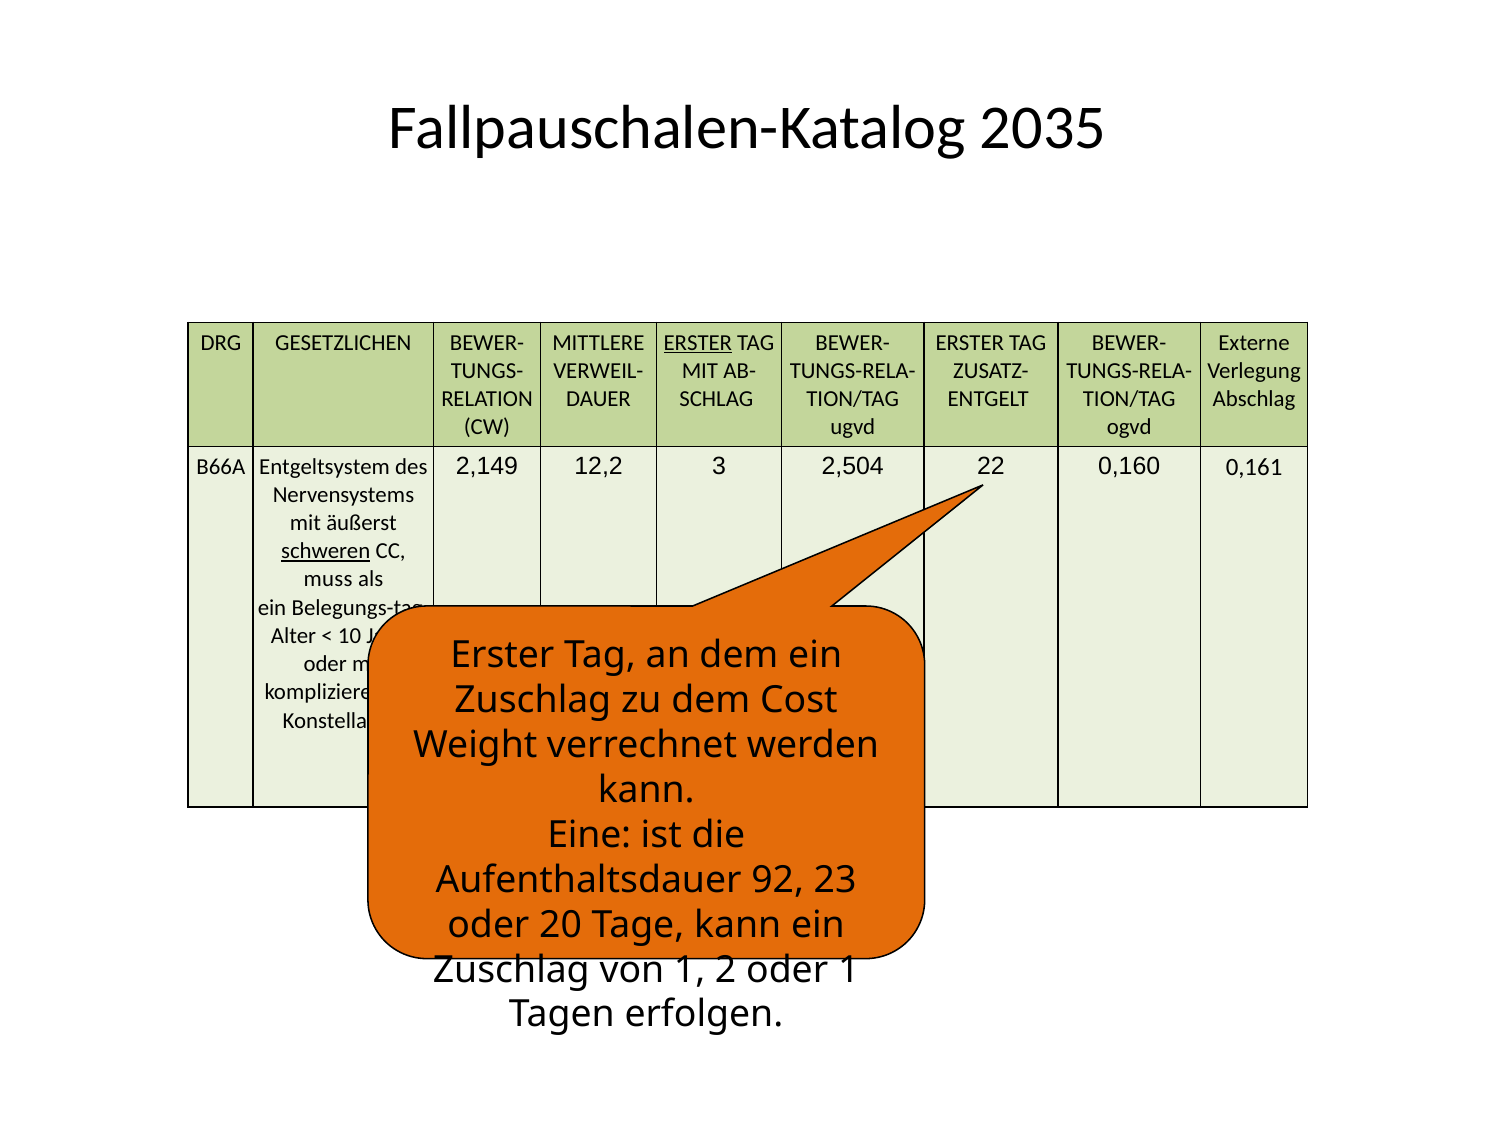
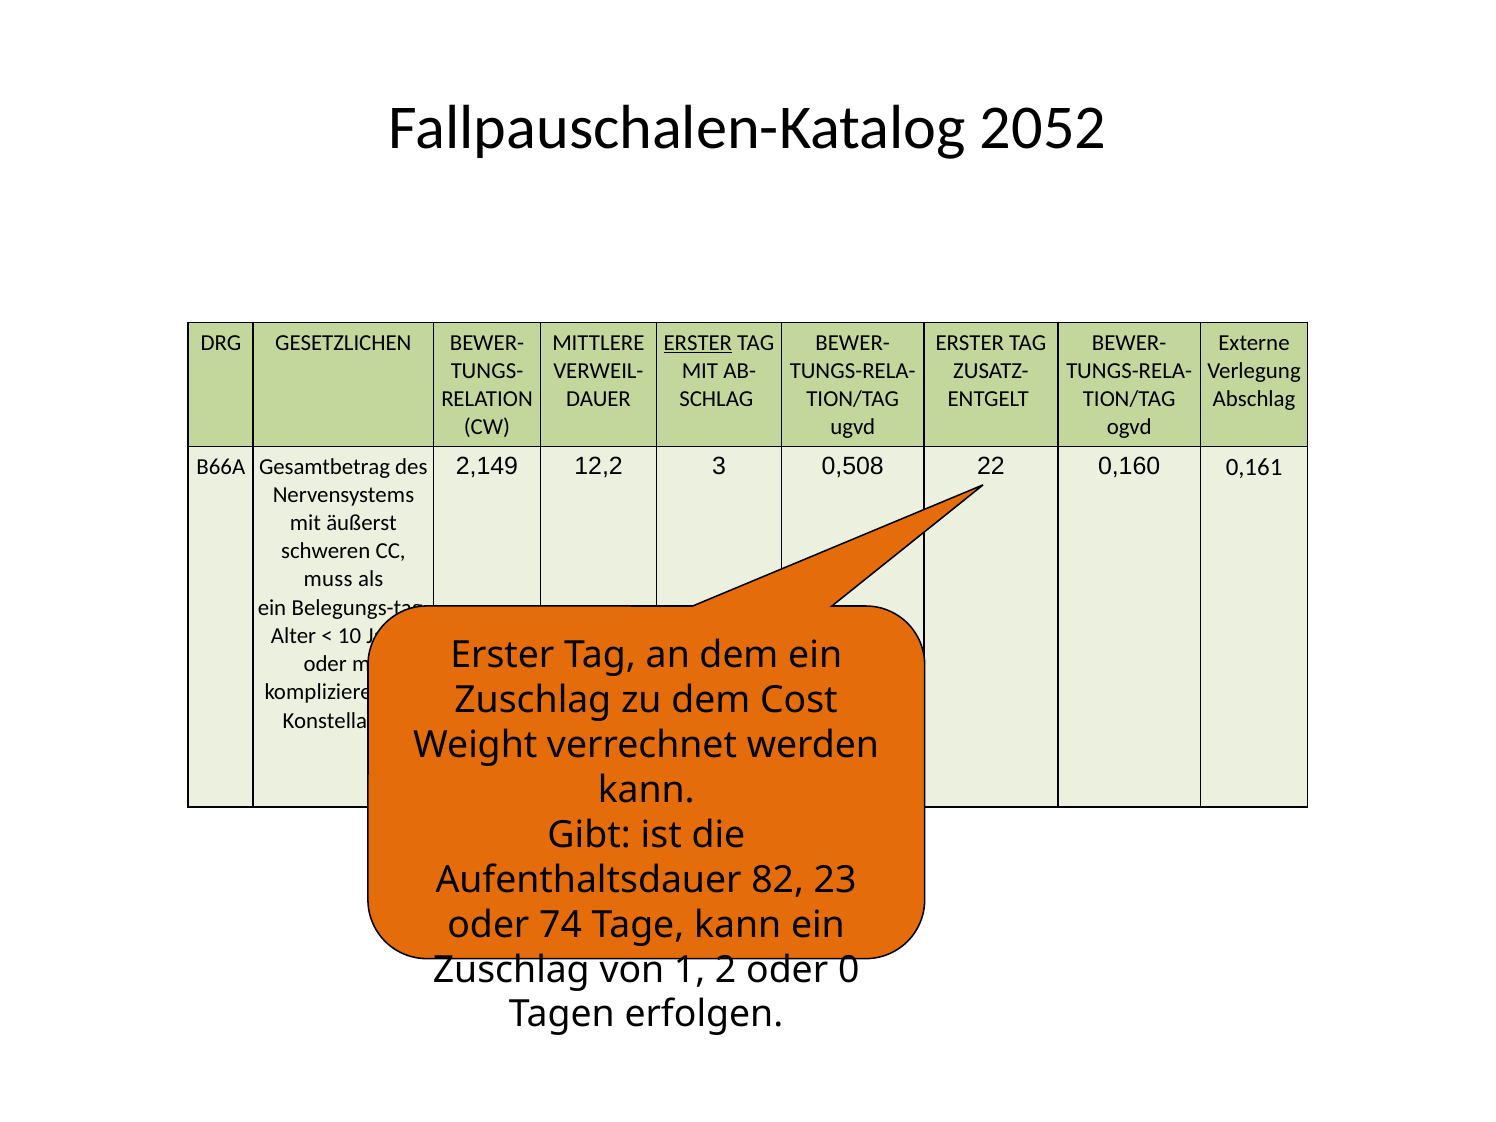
2035: 2035 -> 2052
2,504: 2,504 -> 0,508
Entgeltsystem: Entgeltsystem -> Gesamtbetrag
schweren underline: present -> none
Eine: Eine -> Gibt
92: 92 -> 82
20: 20 -> 74
oder 1: 1 -> 0
